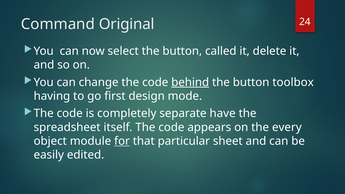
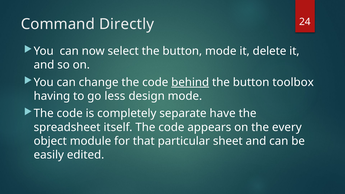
Original: Original -> Directly
button called: called -> mode
first: first -> less
for underline: present -> none
